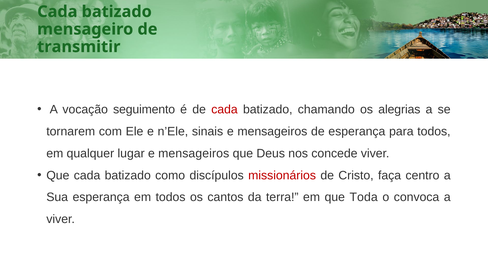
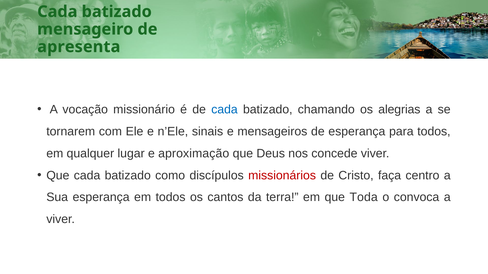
transmitir: transmitir -> apresenta
seguimento: seguimento -> missionário
cada at (224, 110) colour: red -> blue
lugar e mensageiros: mensageiros -> aproximação
